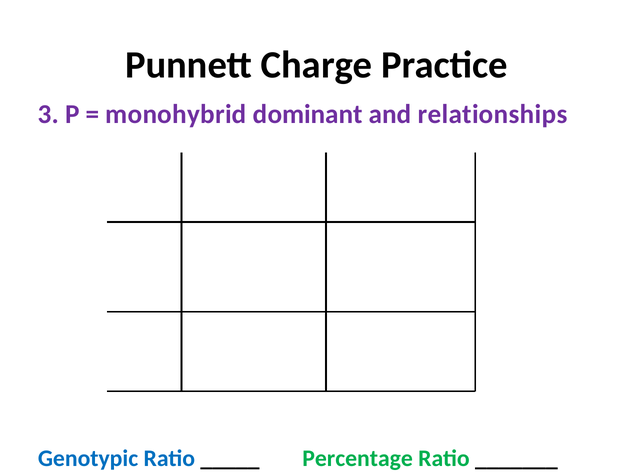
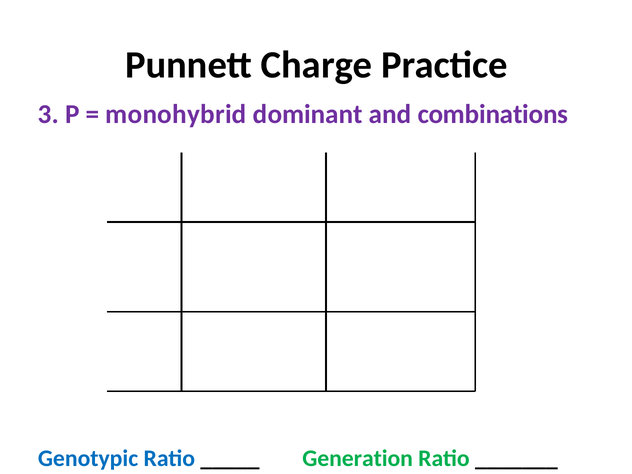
relationships: relationships -> combinations
Percentage: Percentage -> Generation
